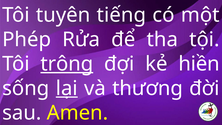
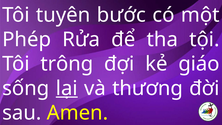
tiếng: tiếng -> bước
trông underline: present -> none
hiền: hiền -> giáo
